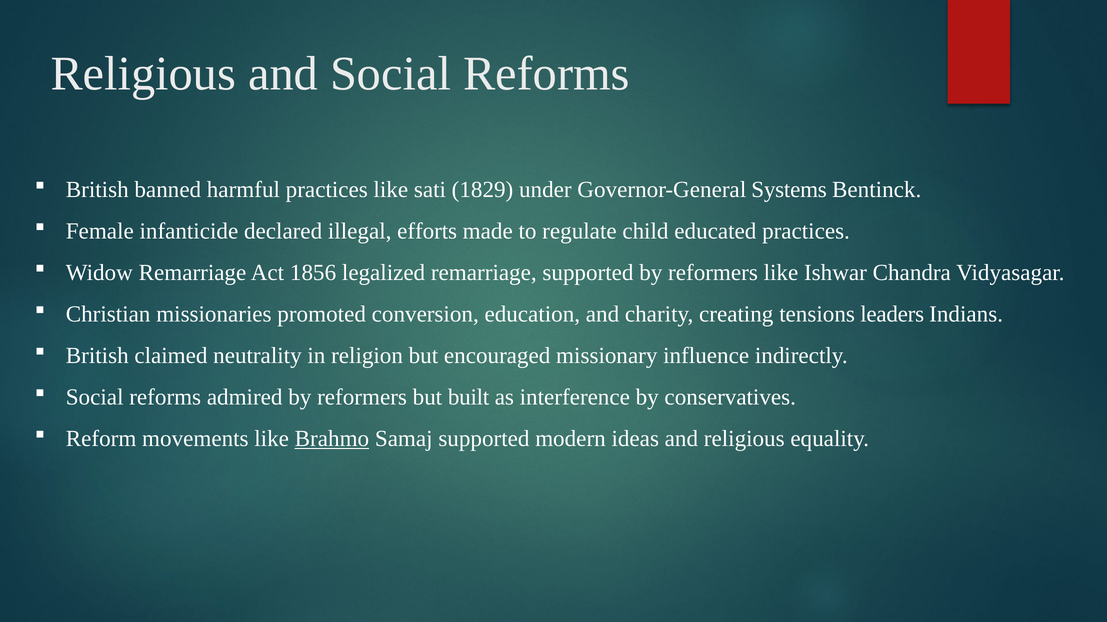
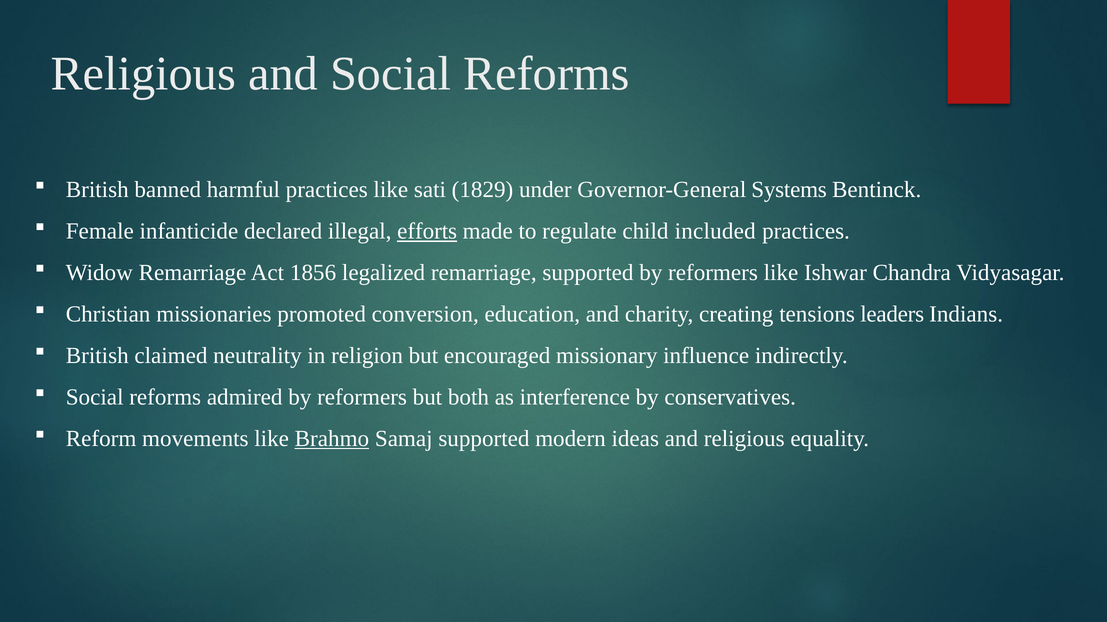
efforts underline: none -> present
educated: educated -> included
built: built -> both
